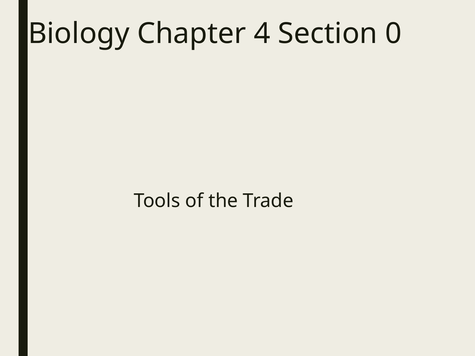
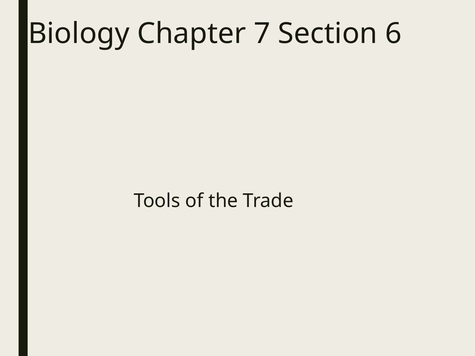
4: 4 -> 7
0: 0 -> 6
